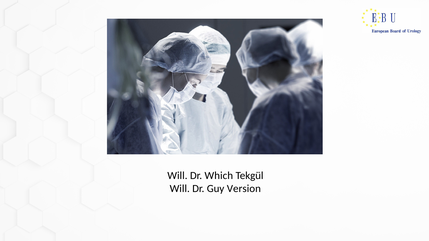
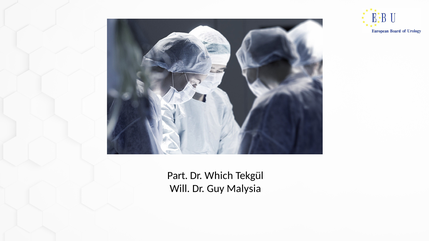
Will at (177, 176): Will -> Part
Version: Version -> Malysia
